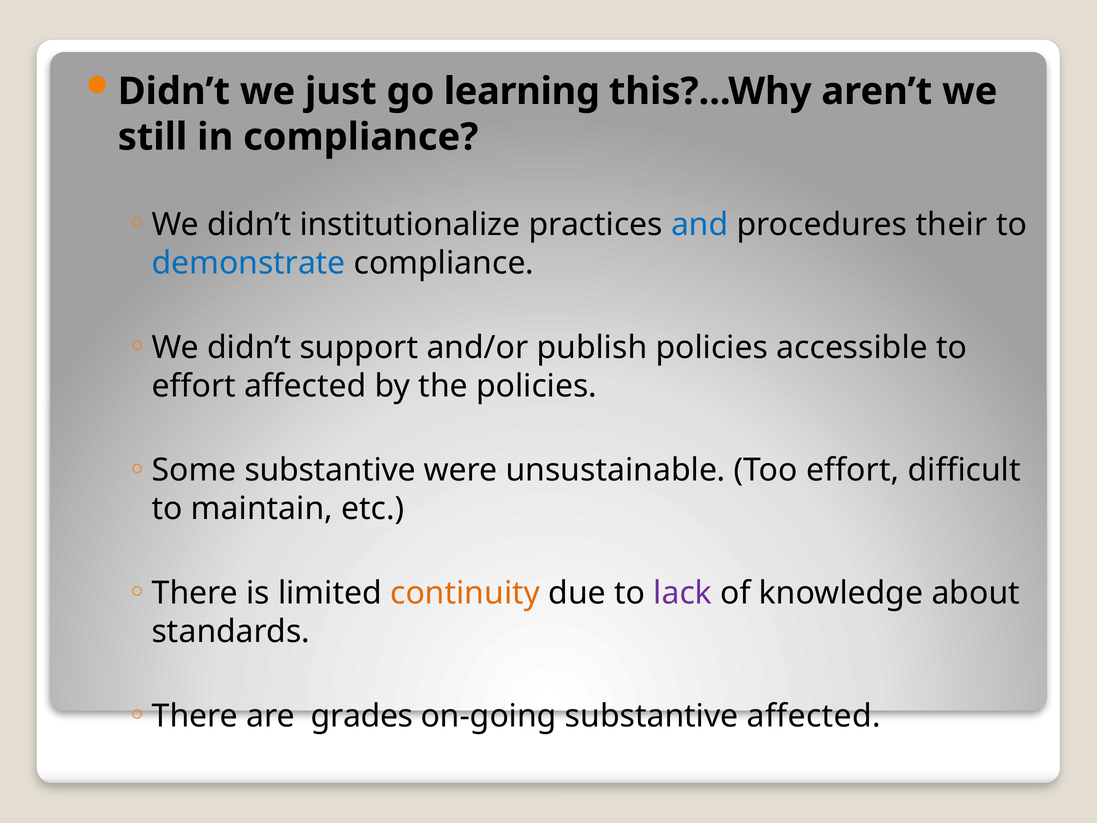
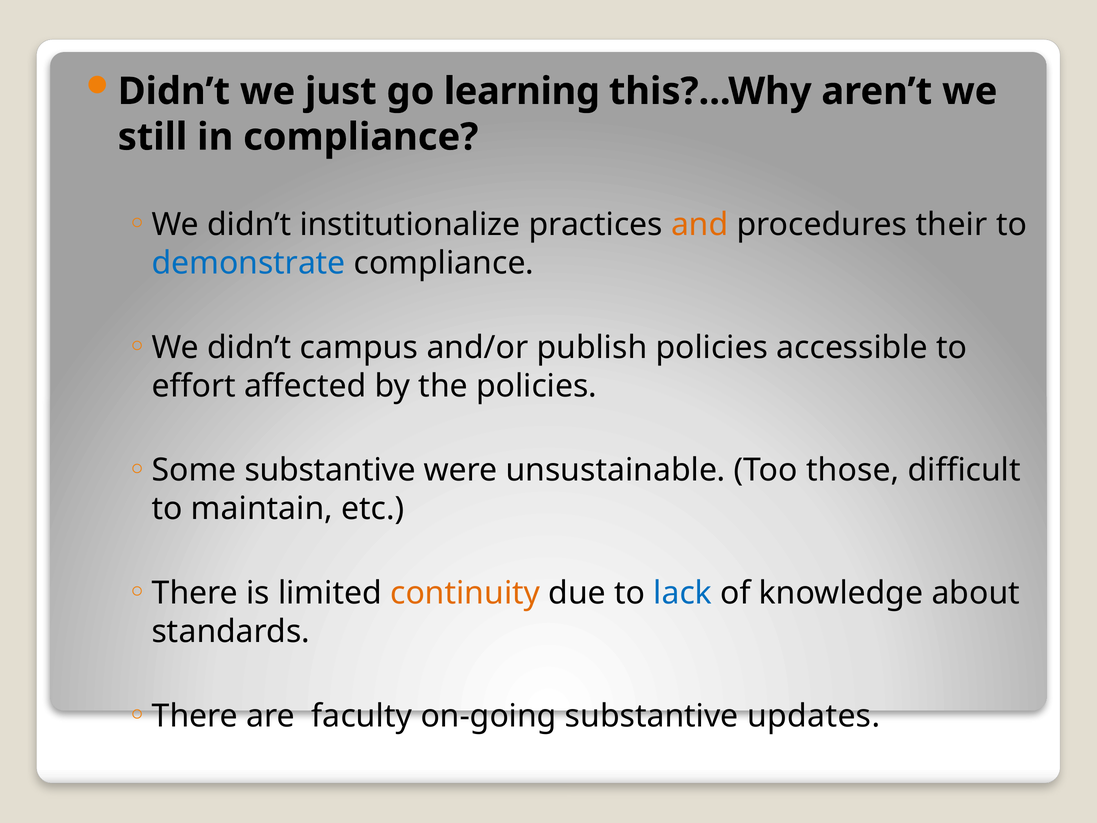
and colour: blue -> orange
support: support -> campus
Too effort: effort -> those
lack colour: purple -> blue
grades: grades -> faculty
substantive affected: affected -> updates
